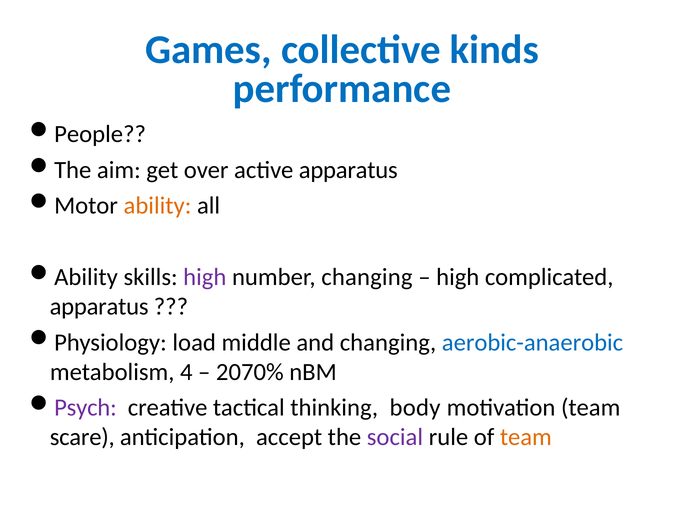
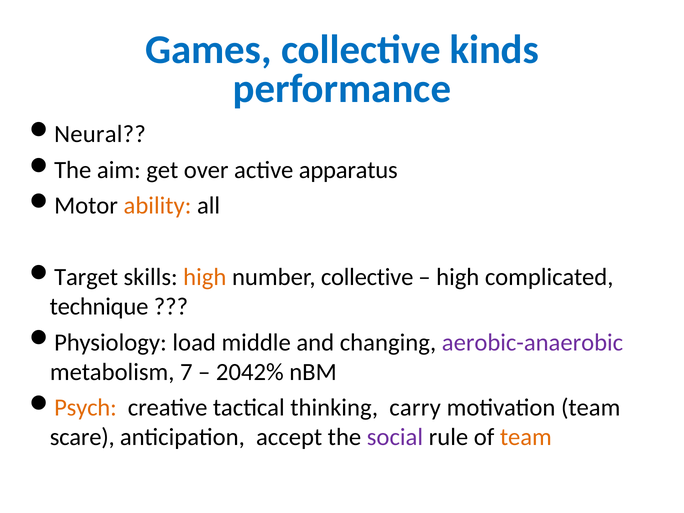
People: People -> Neural
Ability at (86, 277): Ability -> Target
high at (205, 277) colour: purple -> orange
number changing: changing -> collective
apparatus at (99, 307): apparatus -> technique
aerobic-anaerobic colour: blue -> purple
4: 4 -> 7
2070%: 2070% -> 2042%
Psych colour: purple -> orange
body: body -> carry
